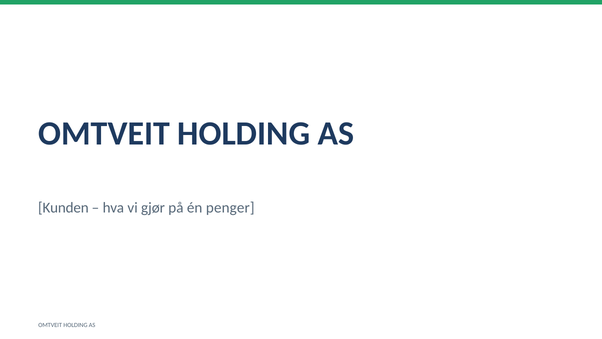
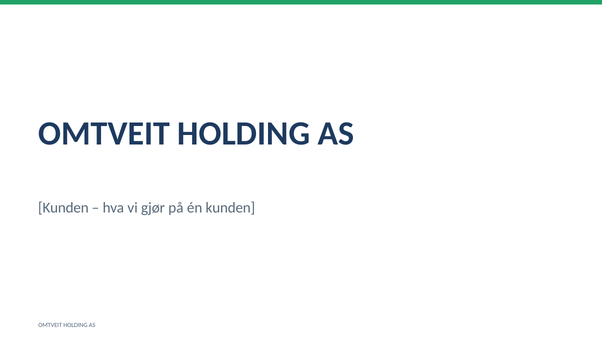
én penger: penger -> kunden
